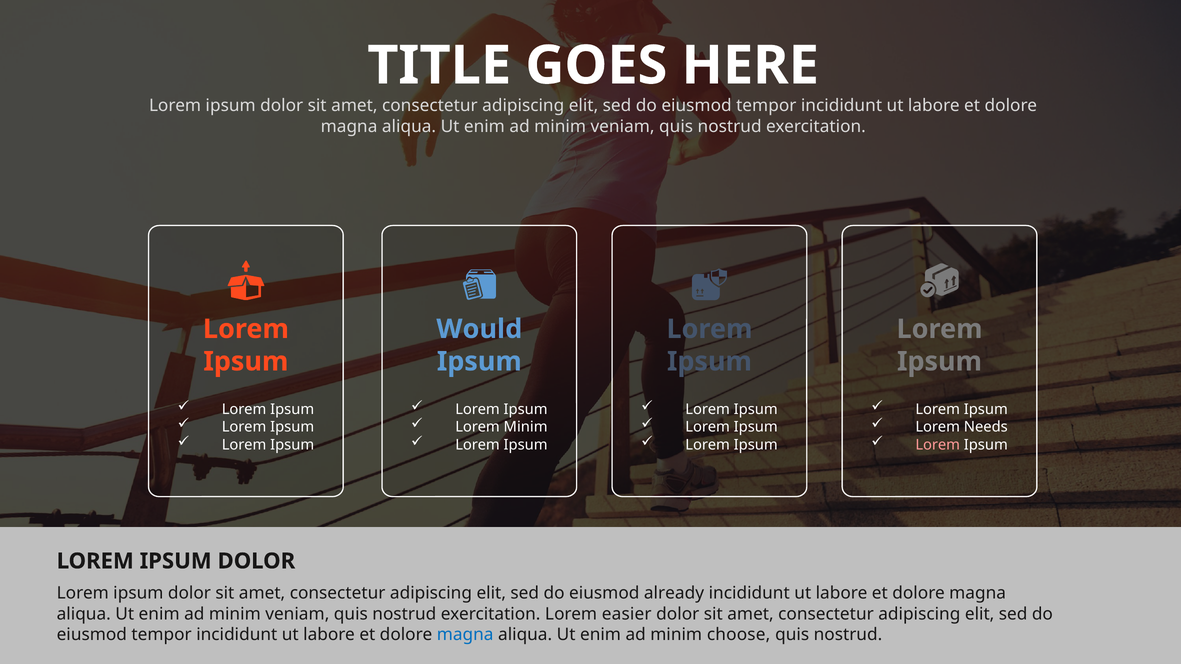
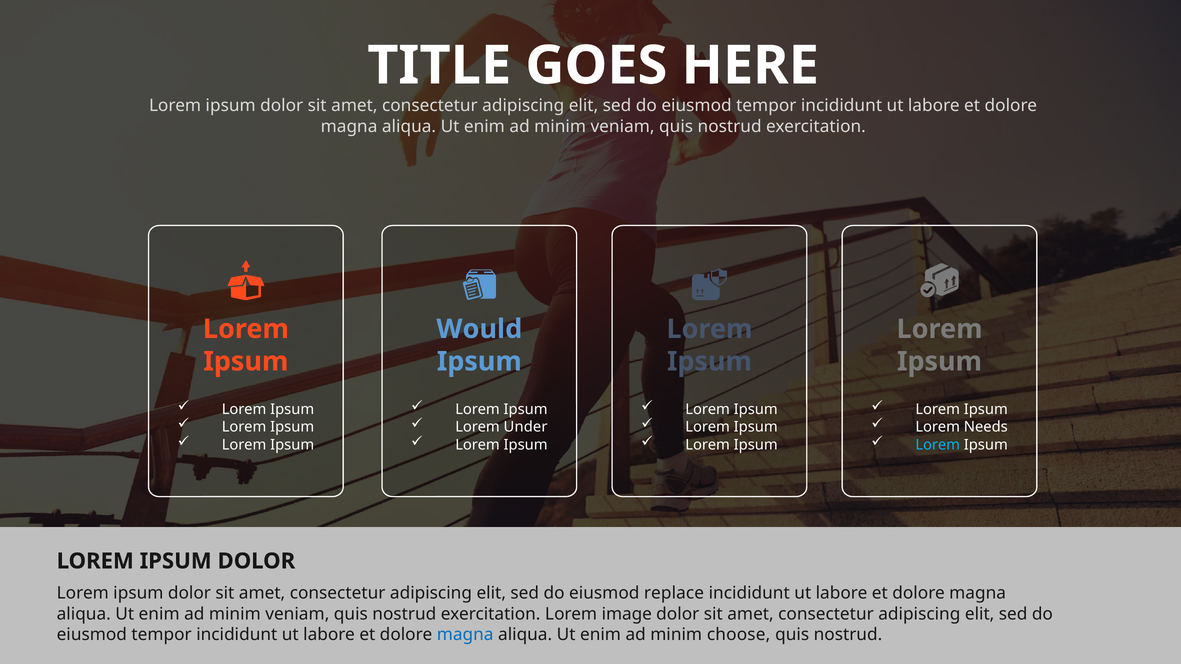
Lorem Minim: Minim -> Under
Lorem at (938, 445) colour: pink -> light blue
already: already -> replace
easier: easier -> image
